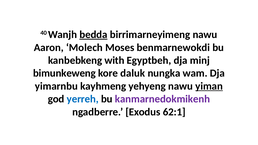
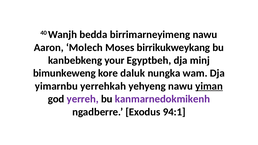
bedda underline: present -> none
benmarnewokdi: benmarnewokdi -> birrikukweykang
with: with -> your
kayhmeng: kayhmeng -> yerrehkah
yerreh colour: blue -> purple
62:1: 62:1 -> 94:1
